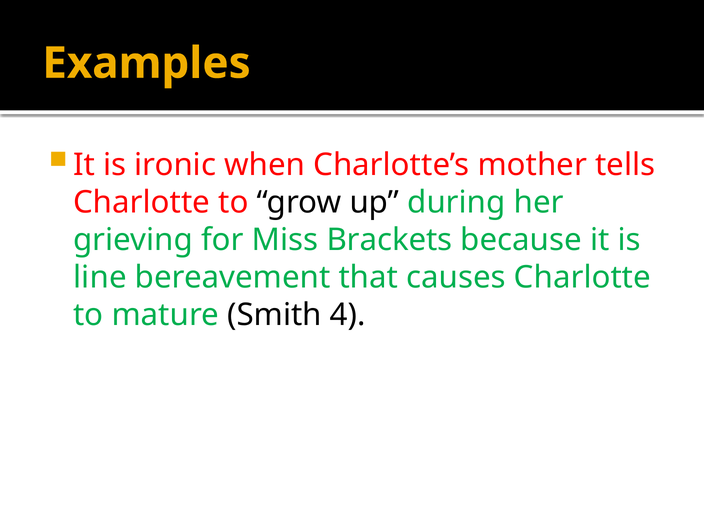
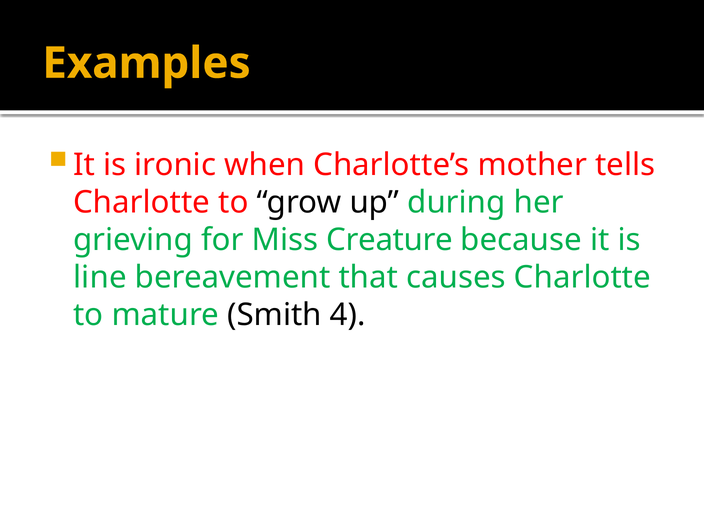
Brackets: Brackets -> Creature
